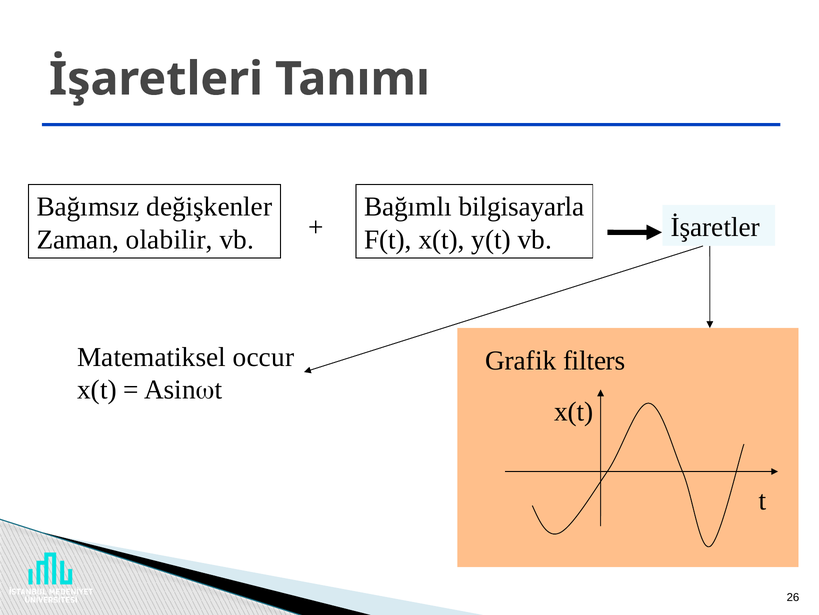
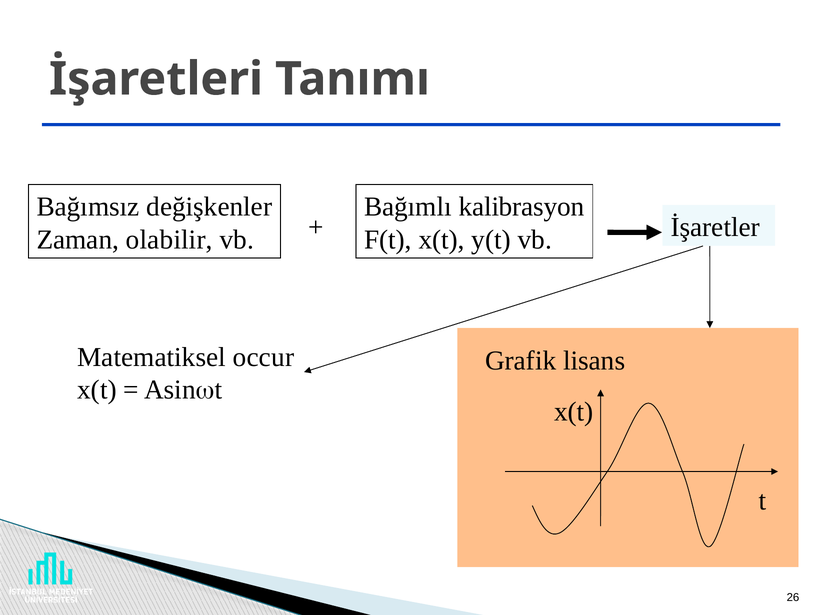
bilgisayarla: bilgisayarla -> kalibrasyon
filters: filters -> lisans
